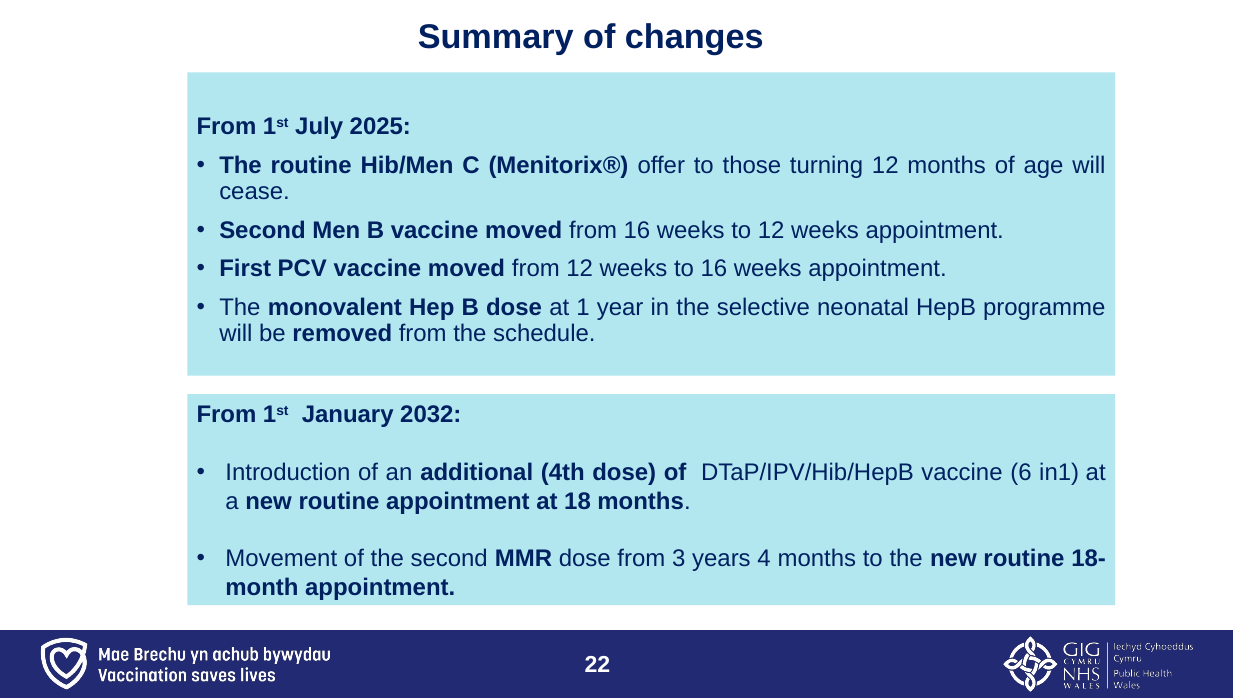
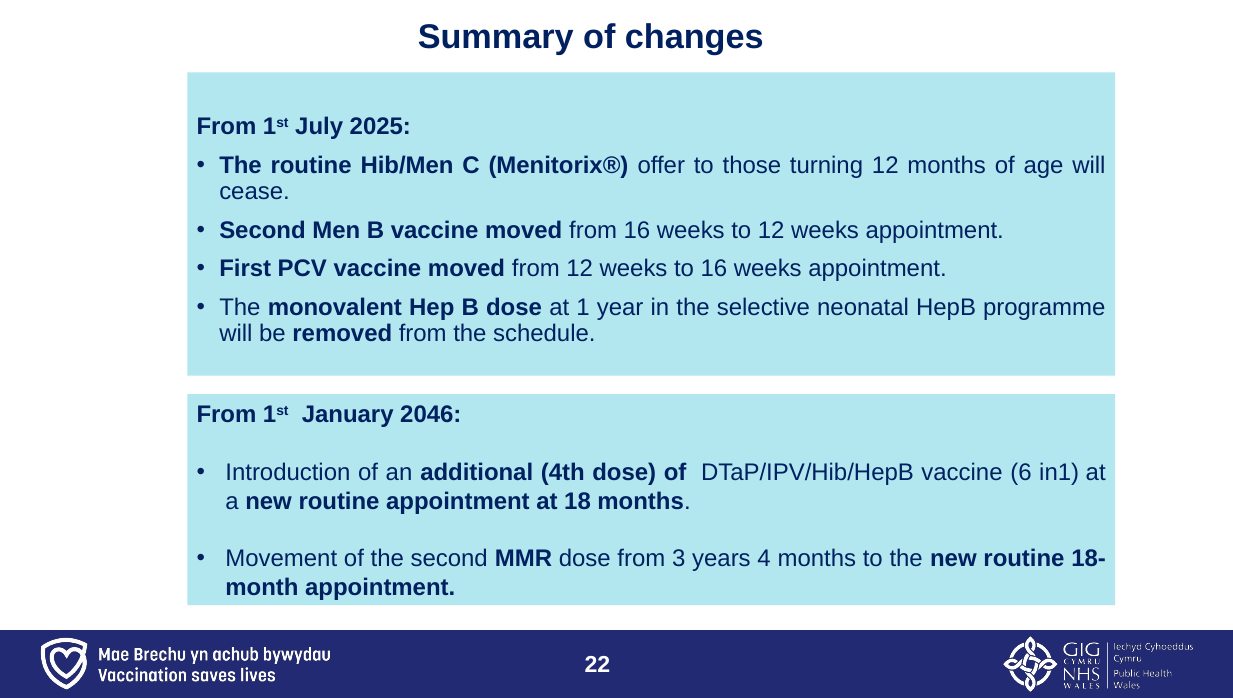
2032: 2032 -> 2046
